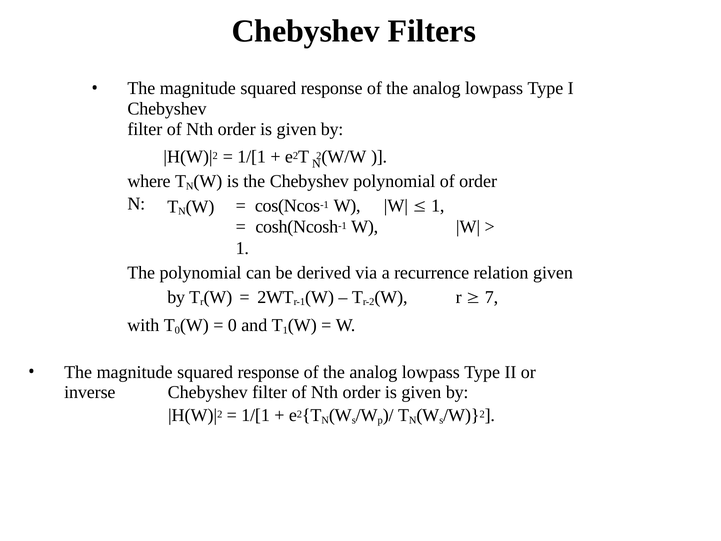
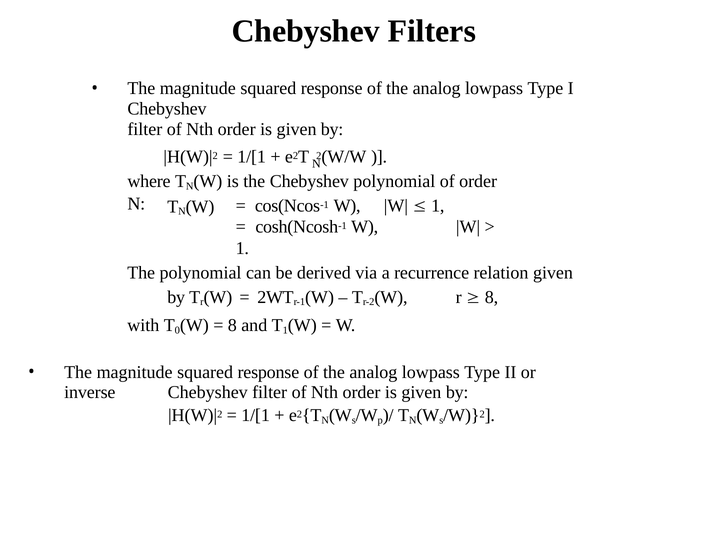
7 at (491, 297): 7 -> 8
0 at (232, 325): 0 -> 8
